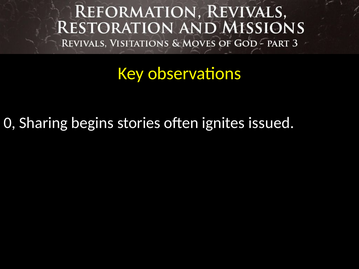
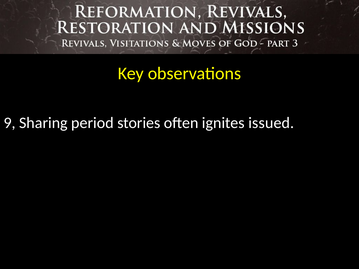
0: 0 -> 9
begins: begins -> period
